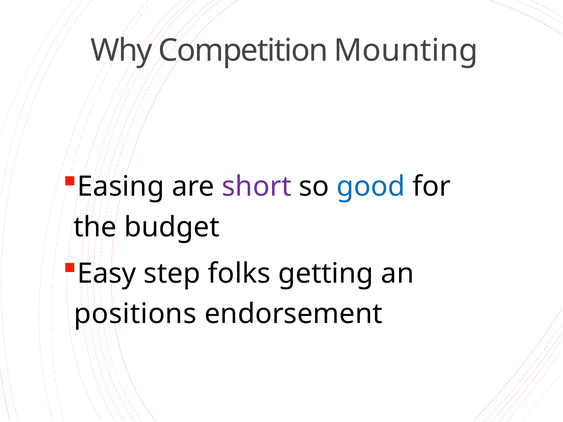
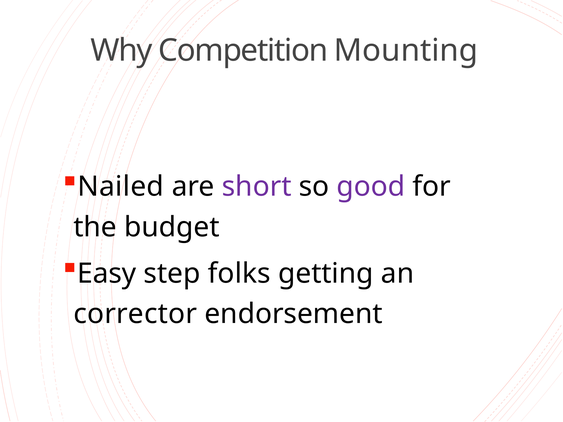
Easing: Easing -> Nailed
good colour: blue -> purple
positions: positions -> corrector
